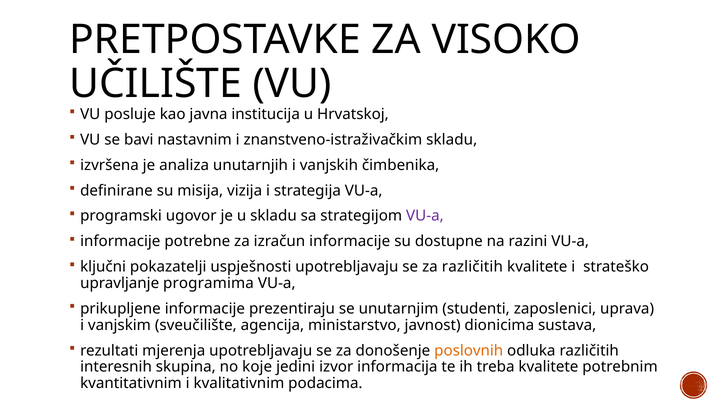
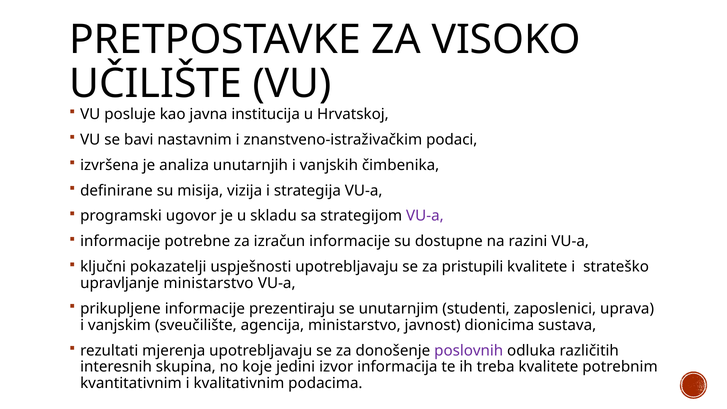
znanstveno-istraživačkim skladu: skladu -> podaci
za različitih: različitih -> pristupili
upravljanje programima: programima -> ministarstvo
poslovnih colour: orange -> purple
